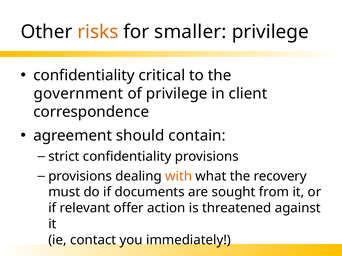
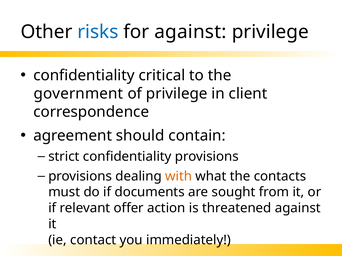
risks colour: orange -> blue
for smaller: smaller -> against
recovery: recovery -> contacts
